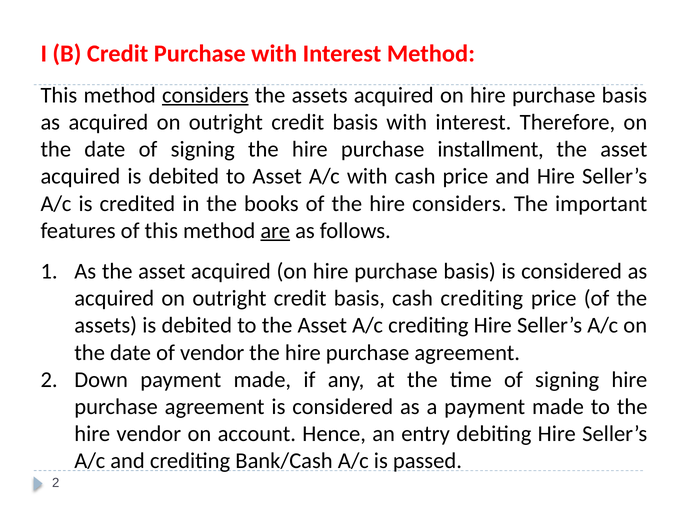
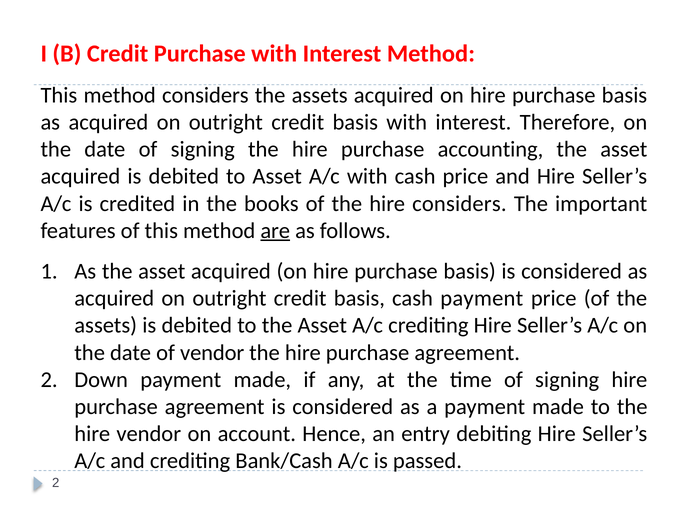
considers at (205, 95) underline: present -> none
installment: installment -> accounting
cash crediting: crediting -> payment
